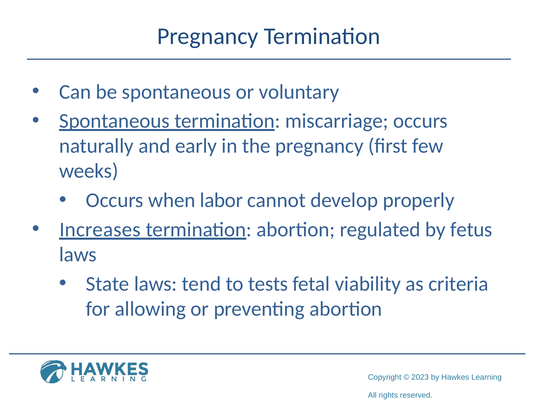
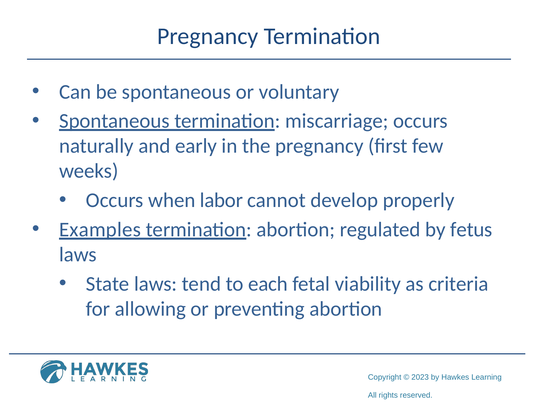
Increases: Increases -> Examples
tests: tests -> each
